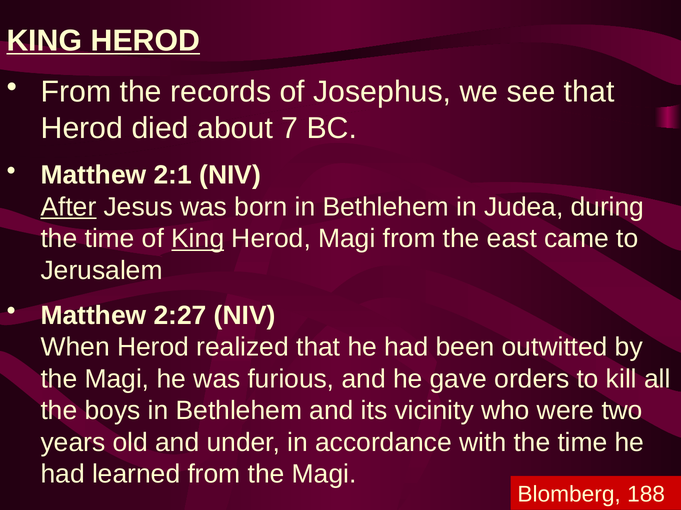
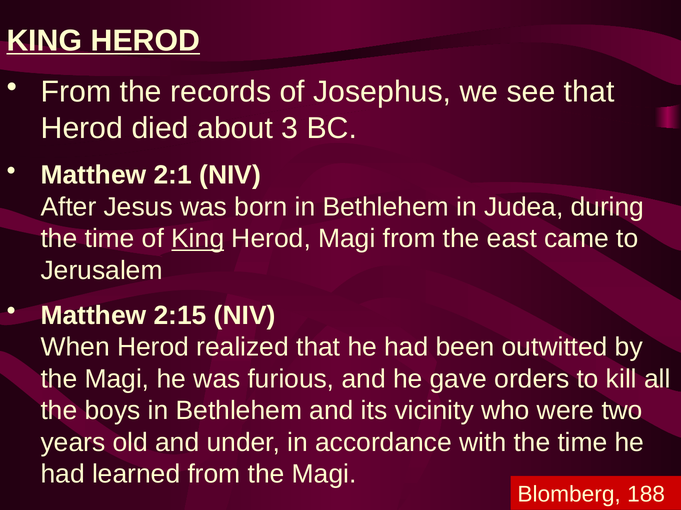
7: 7 -> 3
After underline: present -> none
2:27: 2:27 -> 2:15
